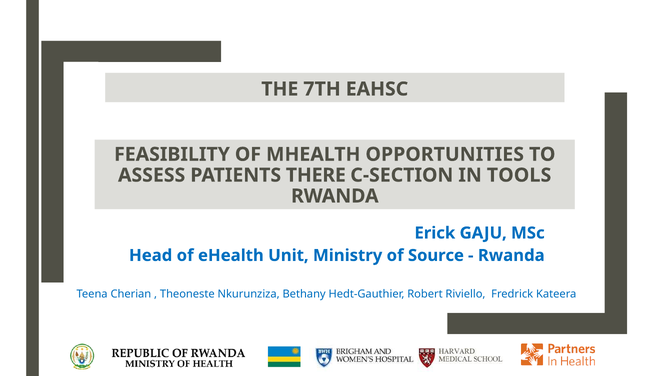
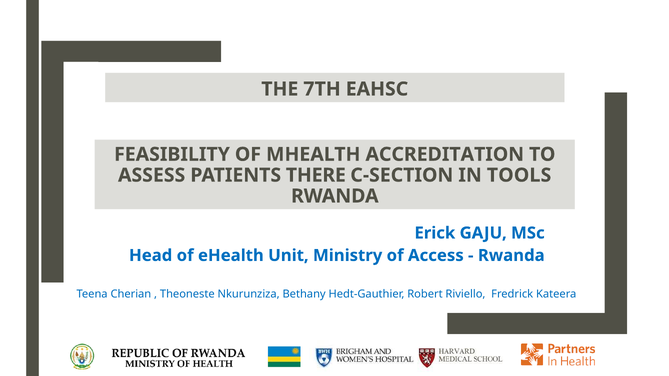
OPPORTUNITIES: OPPORTUNITIES -> ACCREDITATION
Source: Source -> Access
